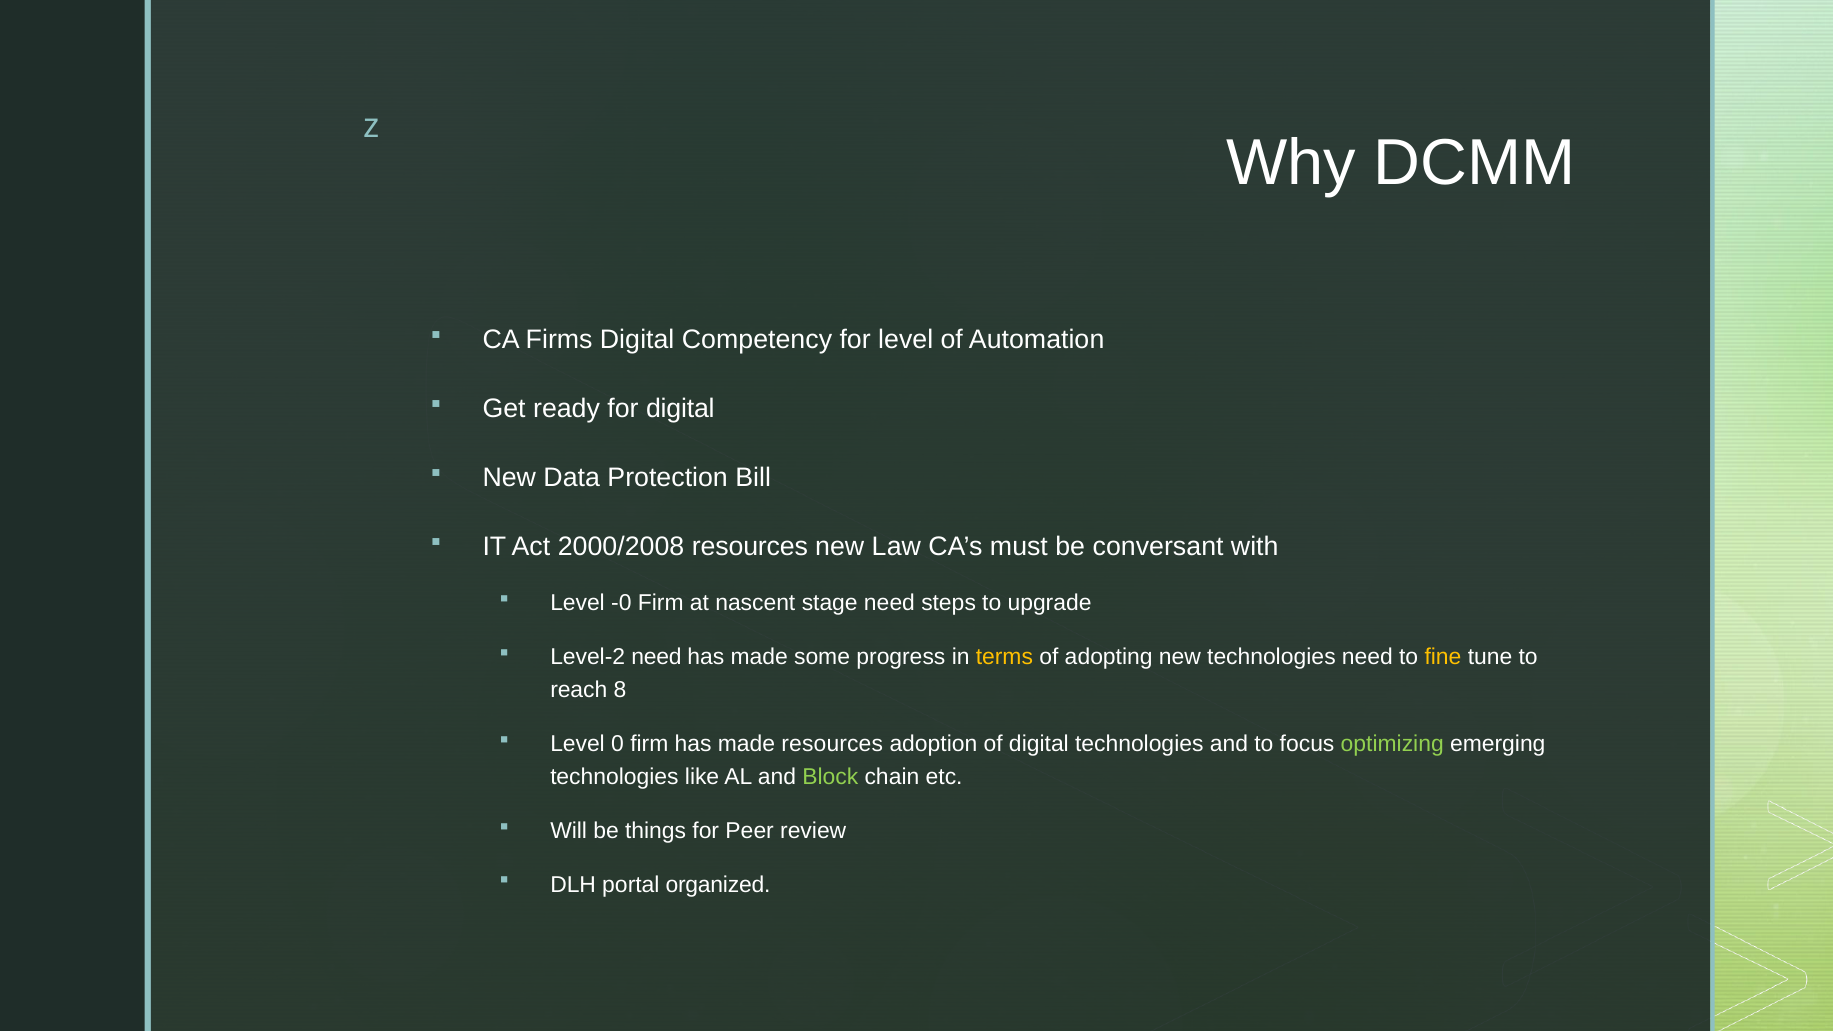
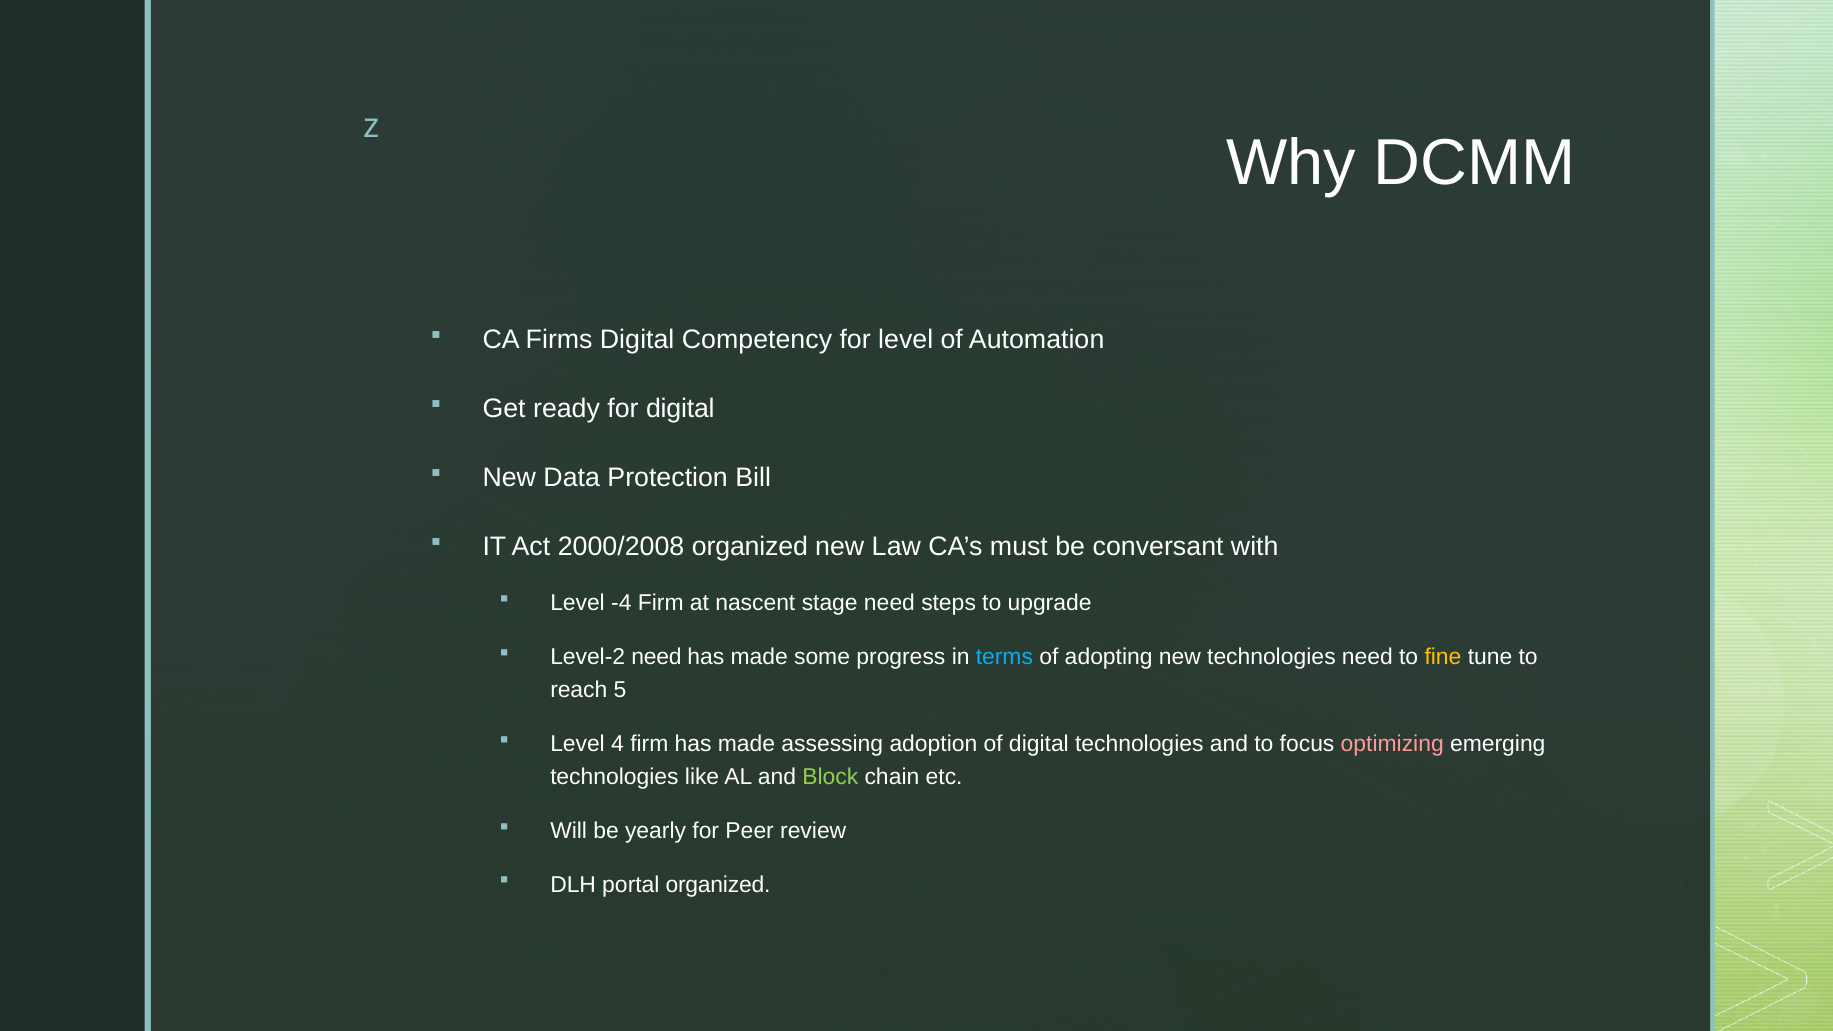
2000/2008 resources: resources -> organized
-0: -0 -> -4
terms colour: yellow -> light blue
8: 8 -> 5
0: 0 -> 4
made resources: resources -> assessing
optimizing colour: light green -> pink
things: things -> yearly
